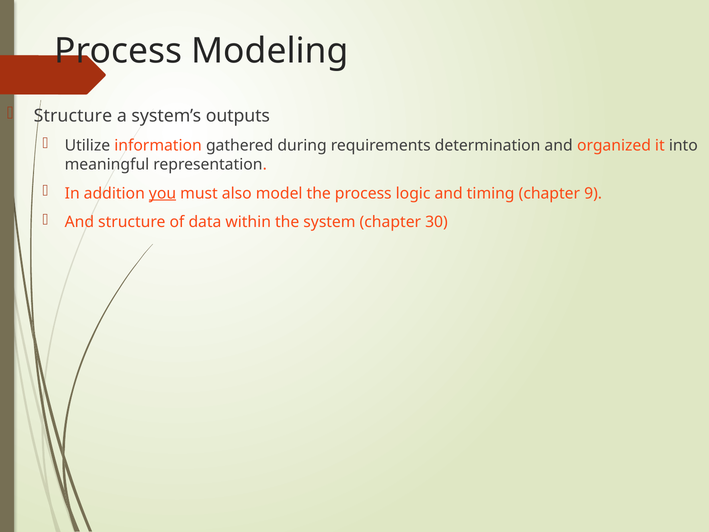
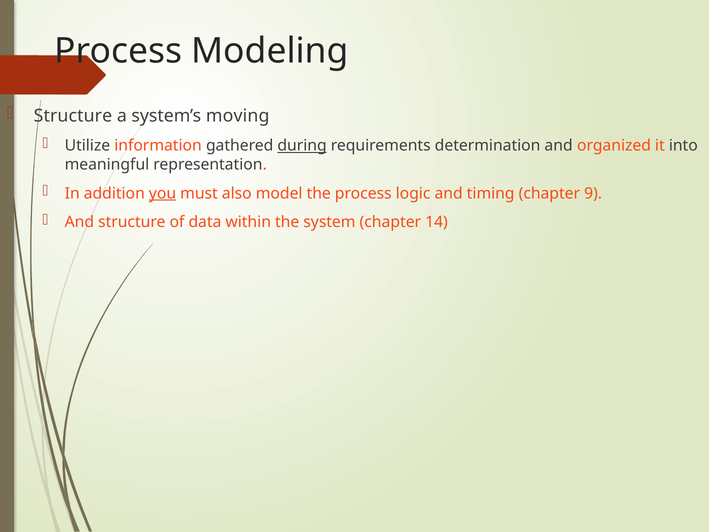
outputs: outputs -> moving
during underline: none -> present
30: 30 -> 14
